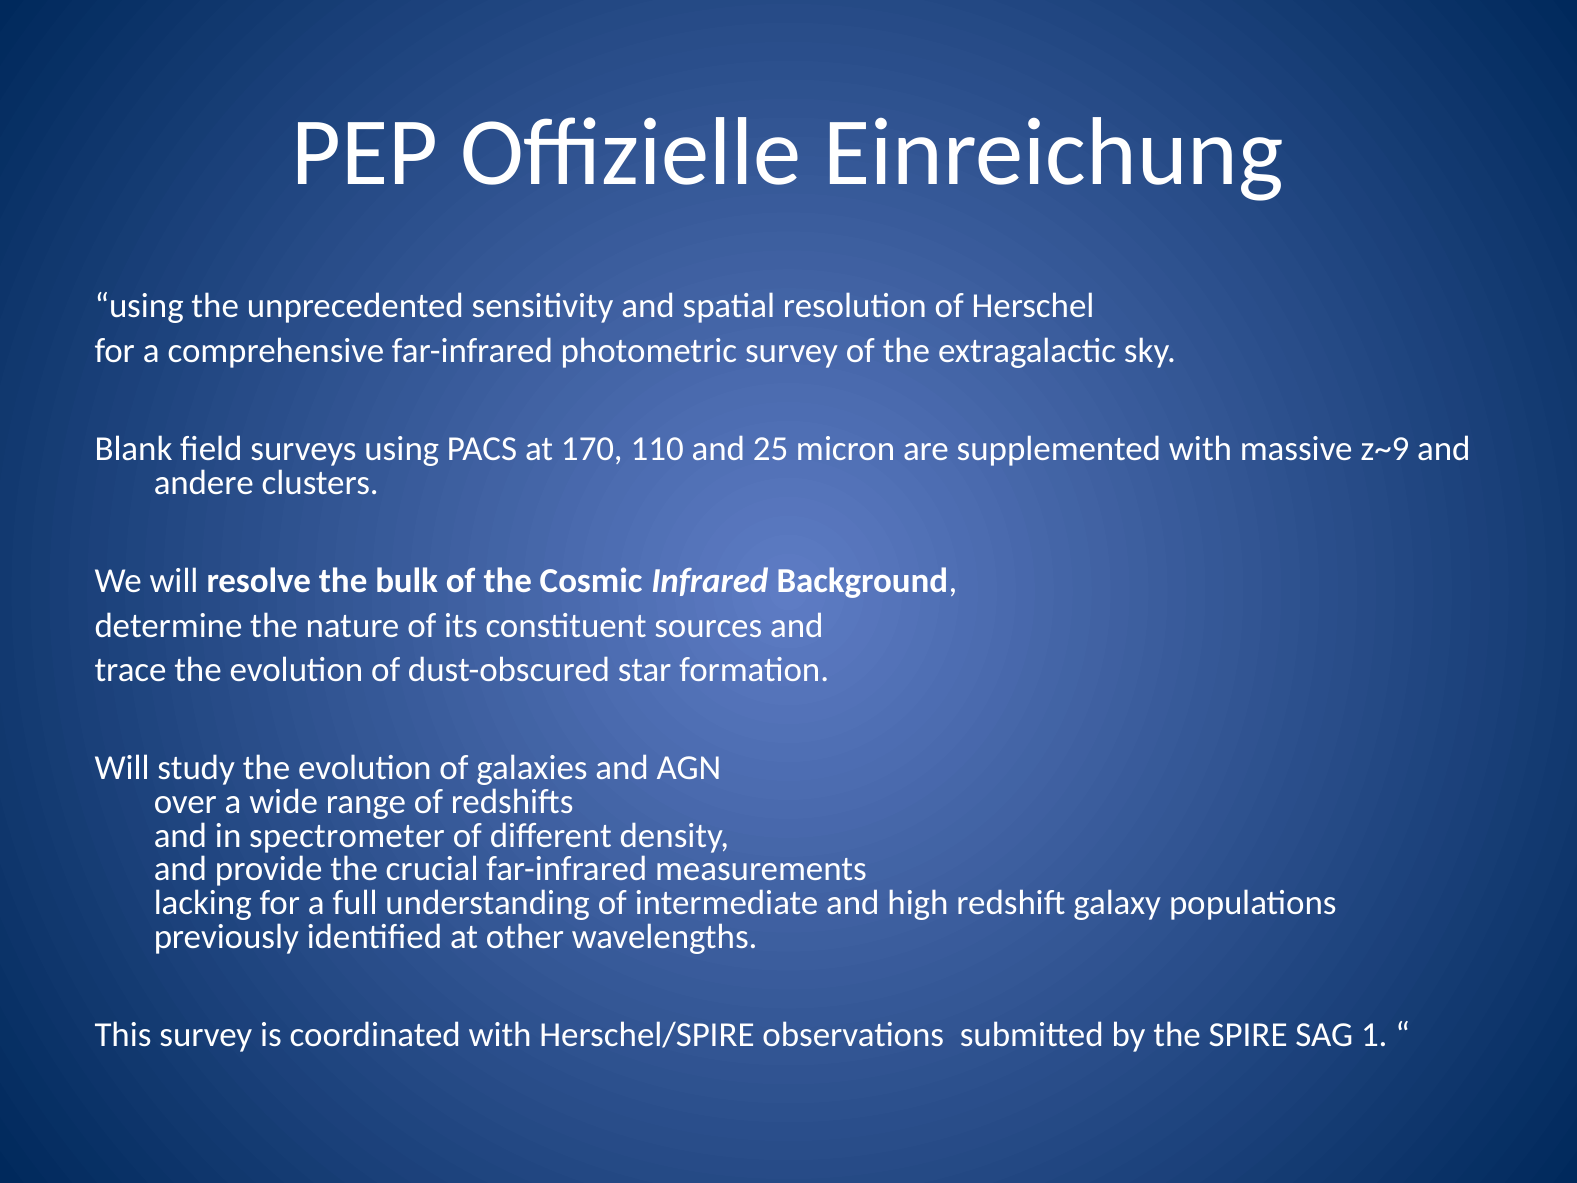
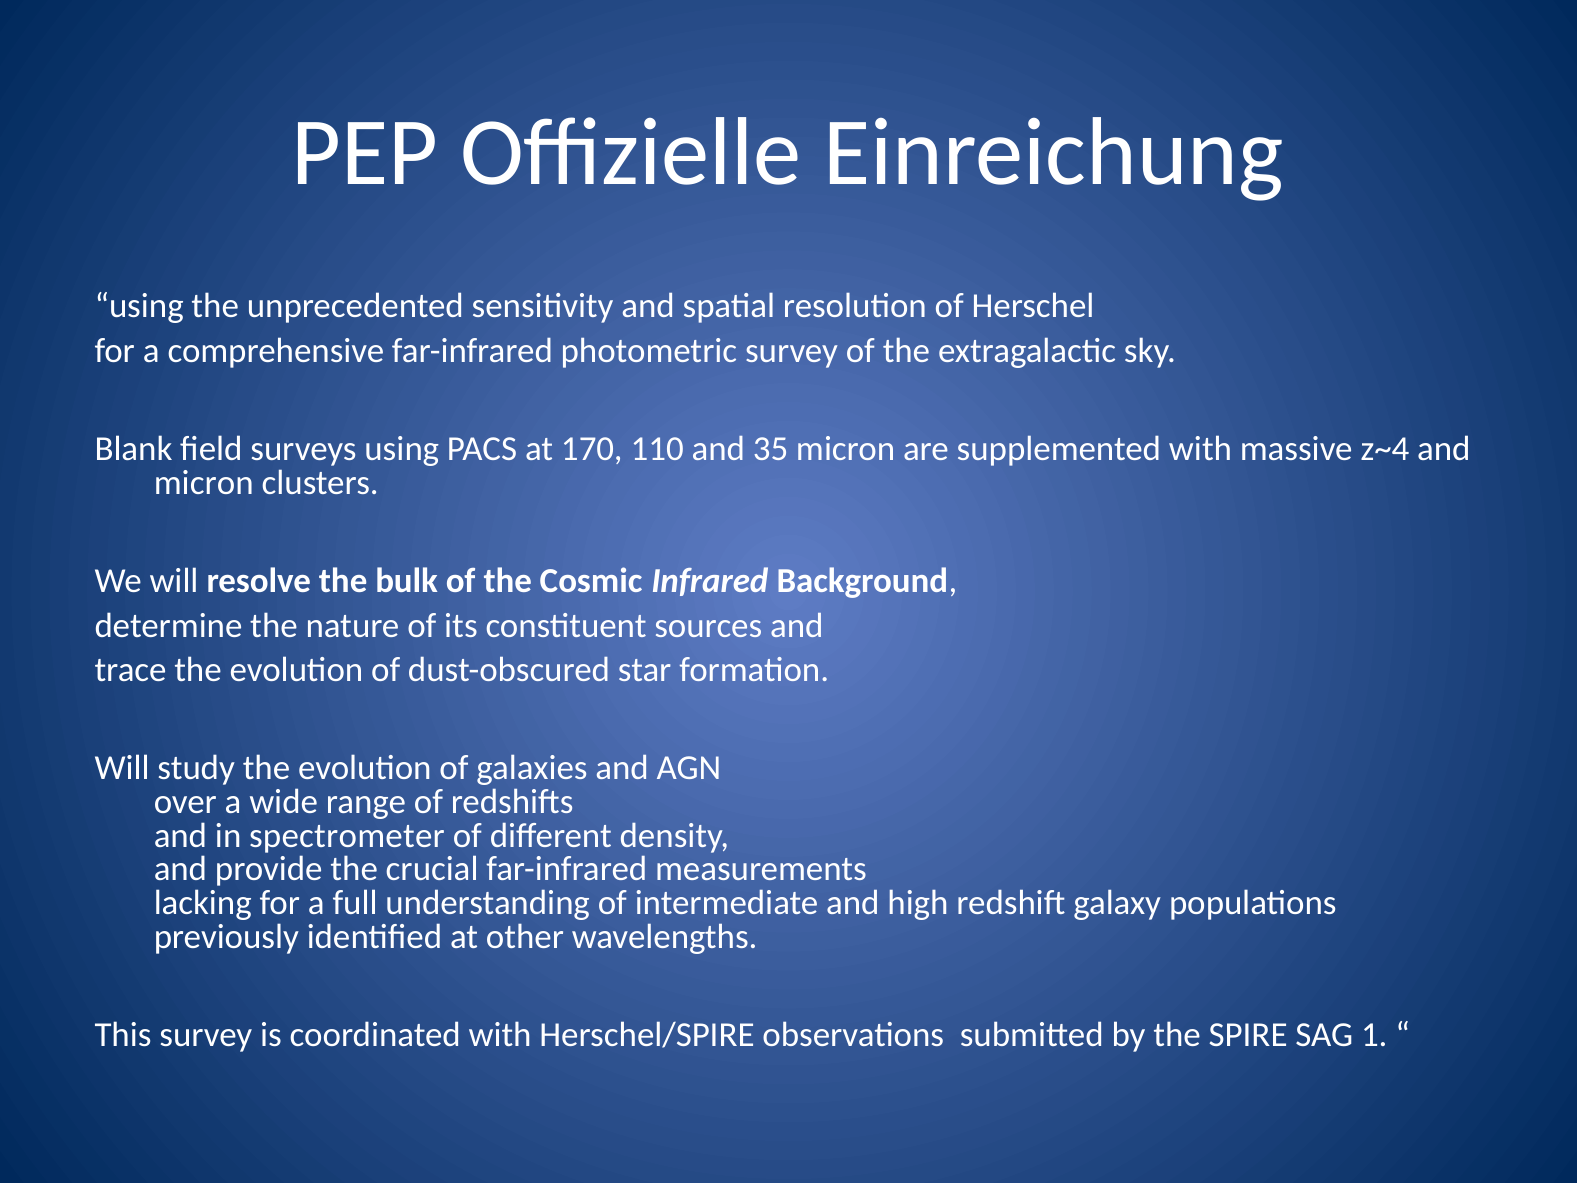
25: 25 -> 35
z~9: z~9 -> z~4
andere at (204, 482): andere -> micron
